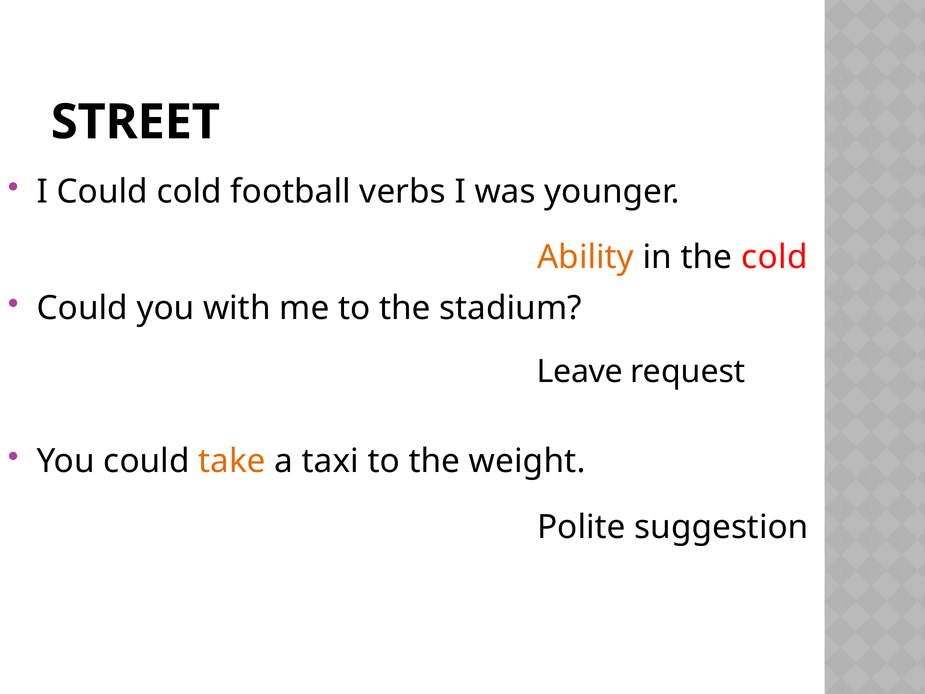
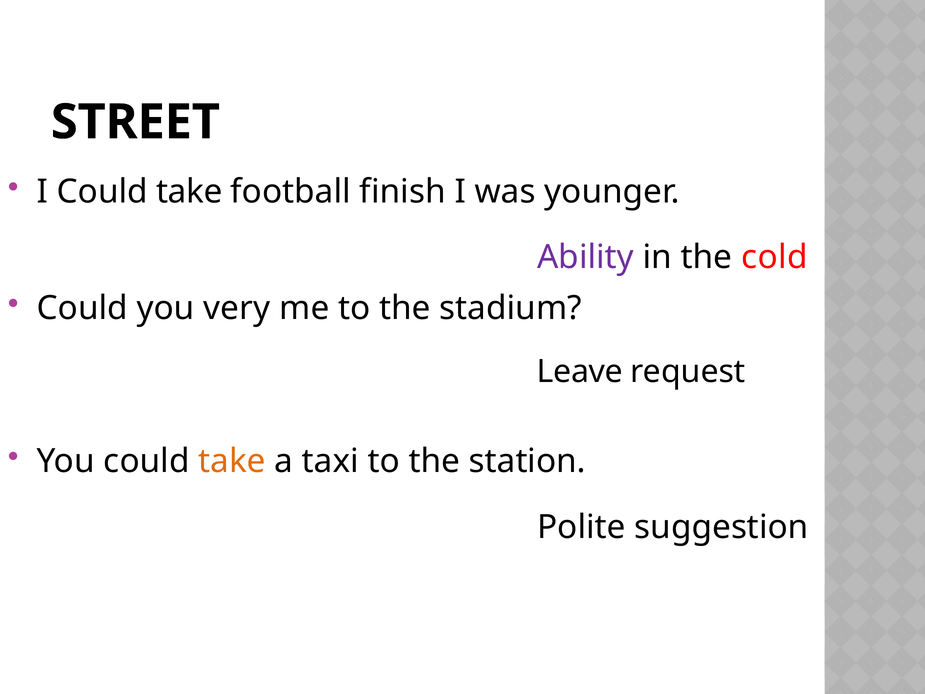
I Could cold: cold -> take
verbs: verbs -> finish
Ability colour: orange -> purple
with: with -> very
weight: weight -> station
